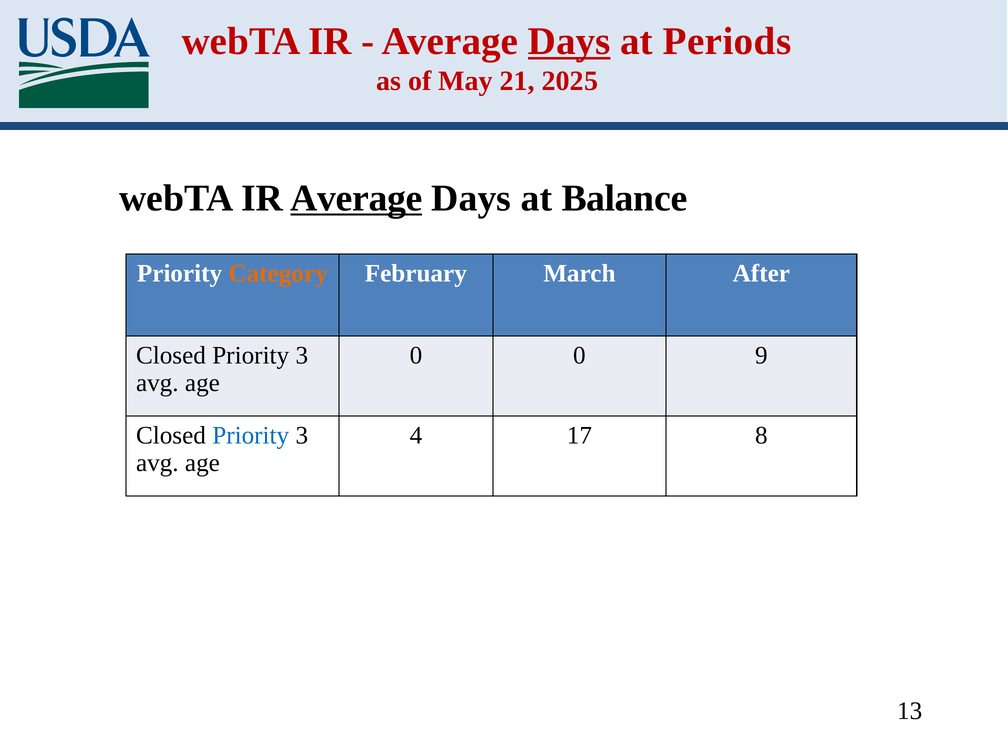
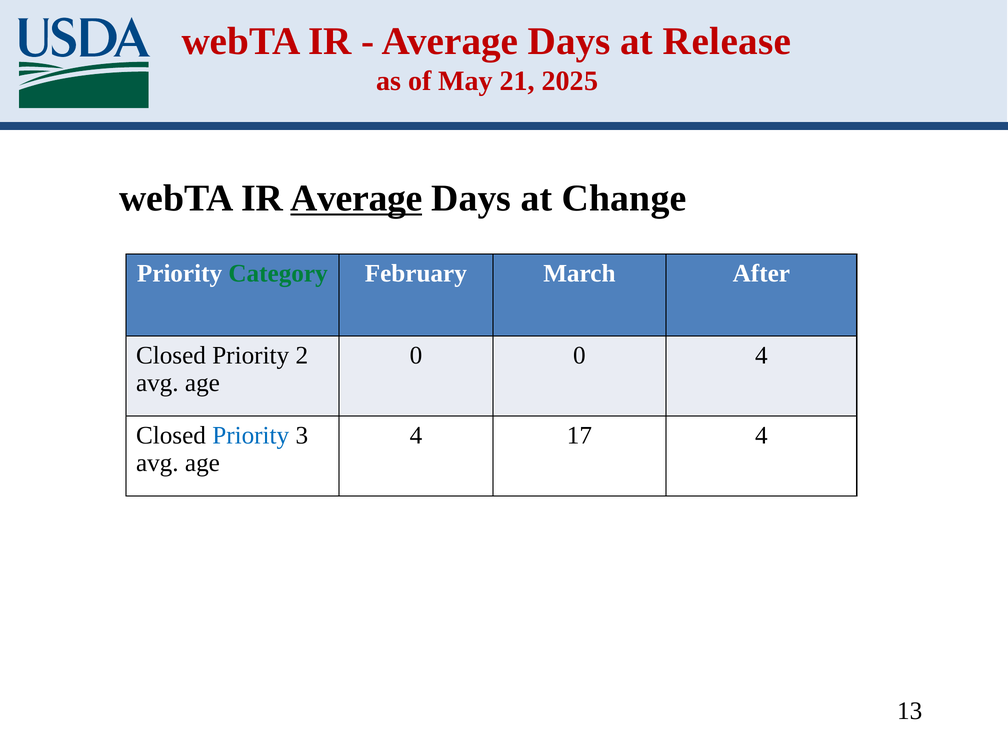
Days at (569, 41) underline: present -> none
Periods: Periods -> Release
Balance: Balance -> Change
Category colour: orange -> green
3 at (302, 355): 3 -> 2
0 9: 9 -> 4
17 8: 8 -> 4
